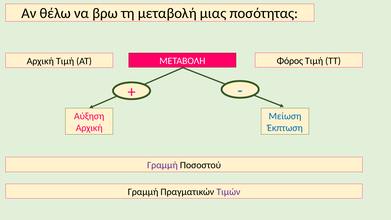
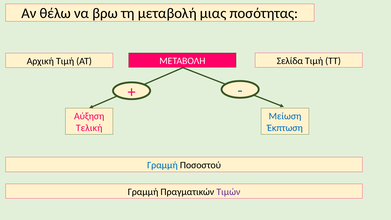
Φόρος: Φόρος -> Σελίδα
Αρχική at (89, 128): Αρχική -> Τελική
Γραμμή at (162, 165) colour: purple -> blue
